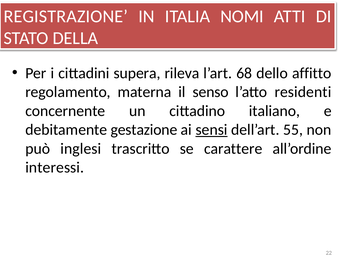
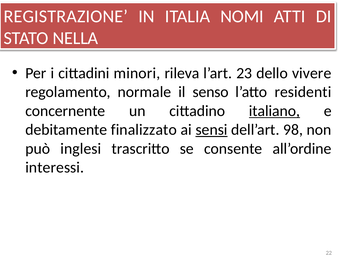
DELLA: DELLA -> NELLA
supera: supera -> minori
68: 68 -> 23
affitto: affitto -> vivere
materna: materna -> normale
italiano underline: none -> present
gestazione: gestazione -> finalizzato
55: 55 -> 98
carattere: carattere -> consente
